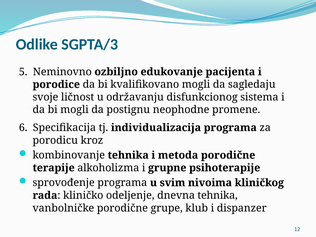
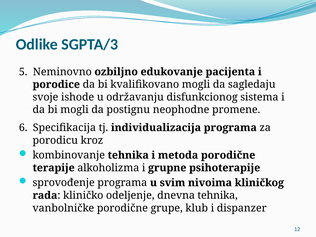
ličnost: ličnost -> ishode
